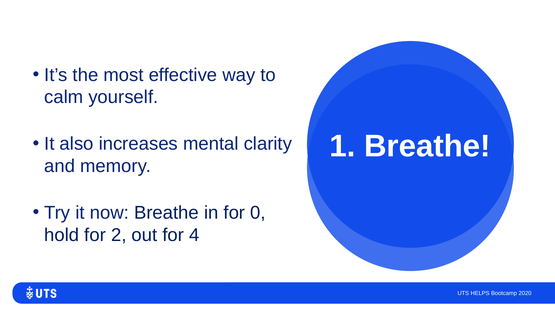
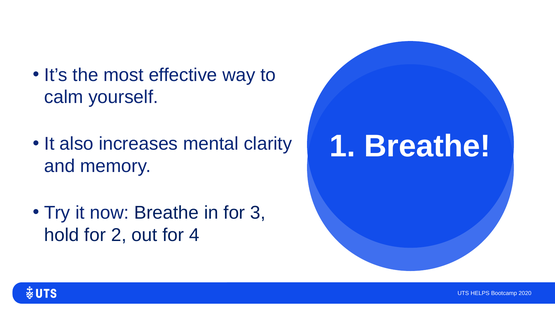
0: 0 -> 3
